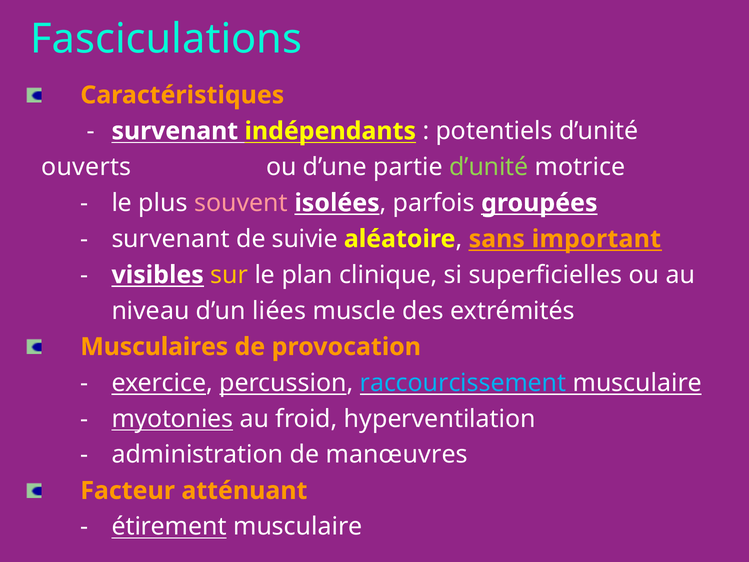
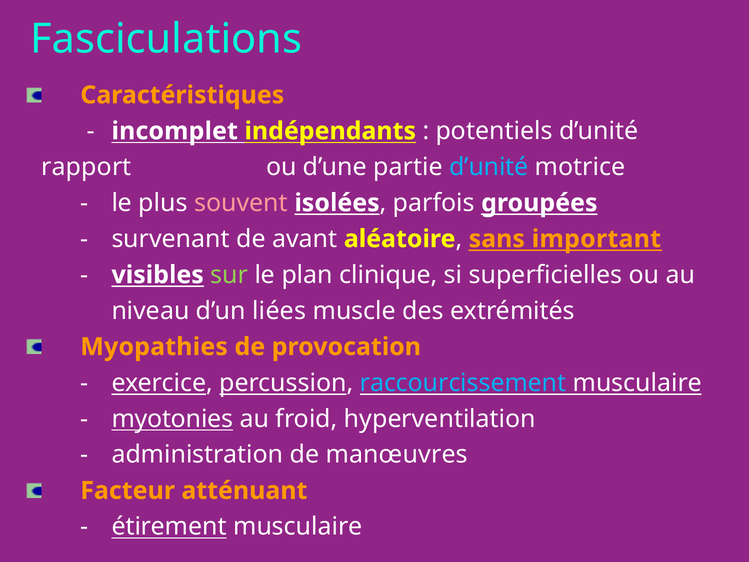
survenant at (175, 131): survenant -> incomplet
ouverts: ouverts -> rapport
d’unité at (489, 167) colour: light green -> light blue
suivie: suivie -> avant
sur colour: yellow -> light green
Musculaires: Musculaires -> Myopathies
